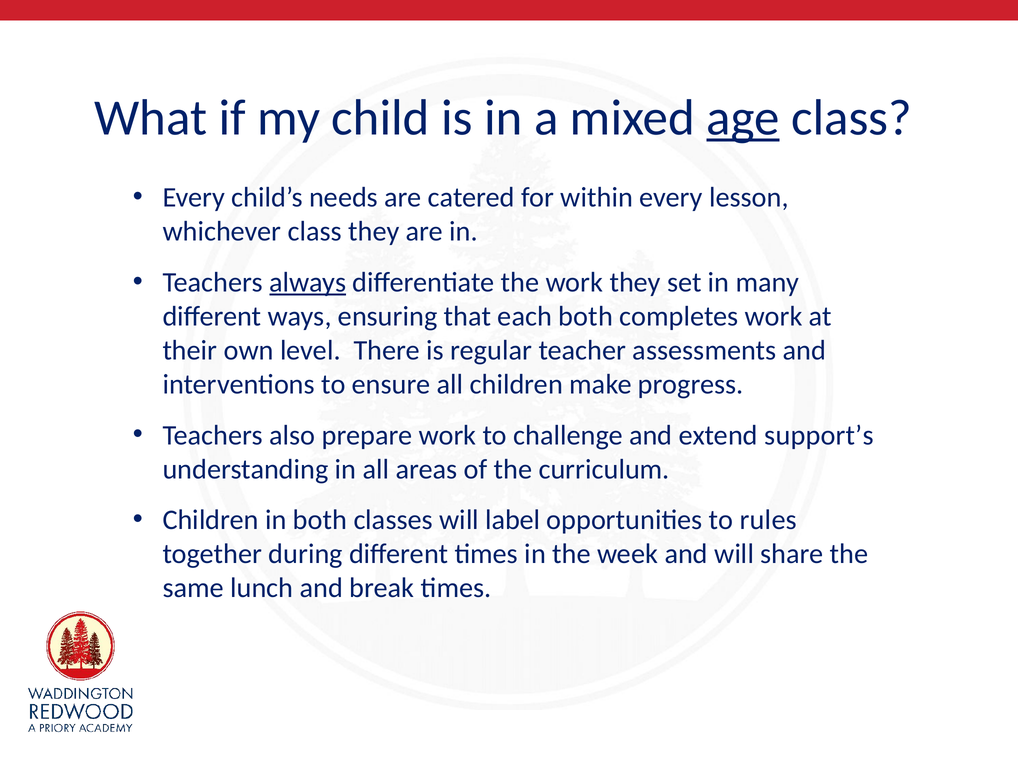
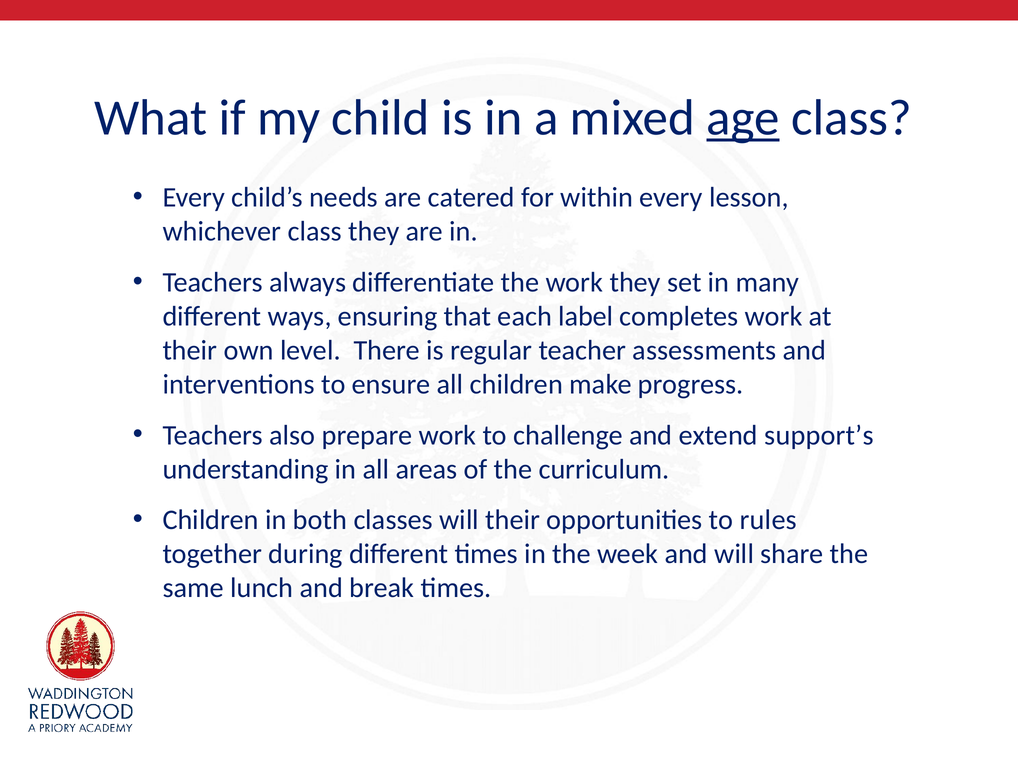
always underline: present -> none
each both: both -> label
will label: label -> their
